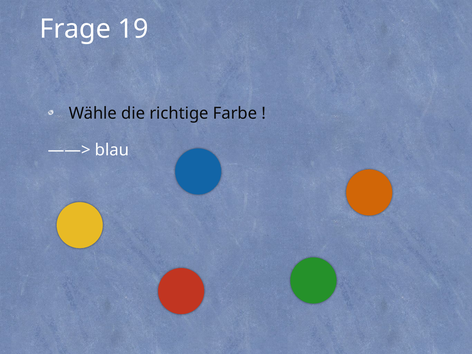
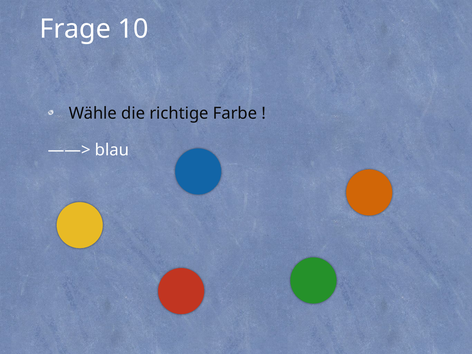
19: 19 -> 10
